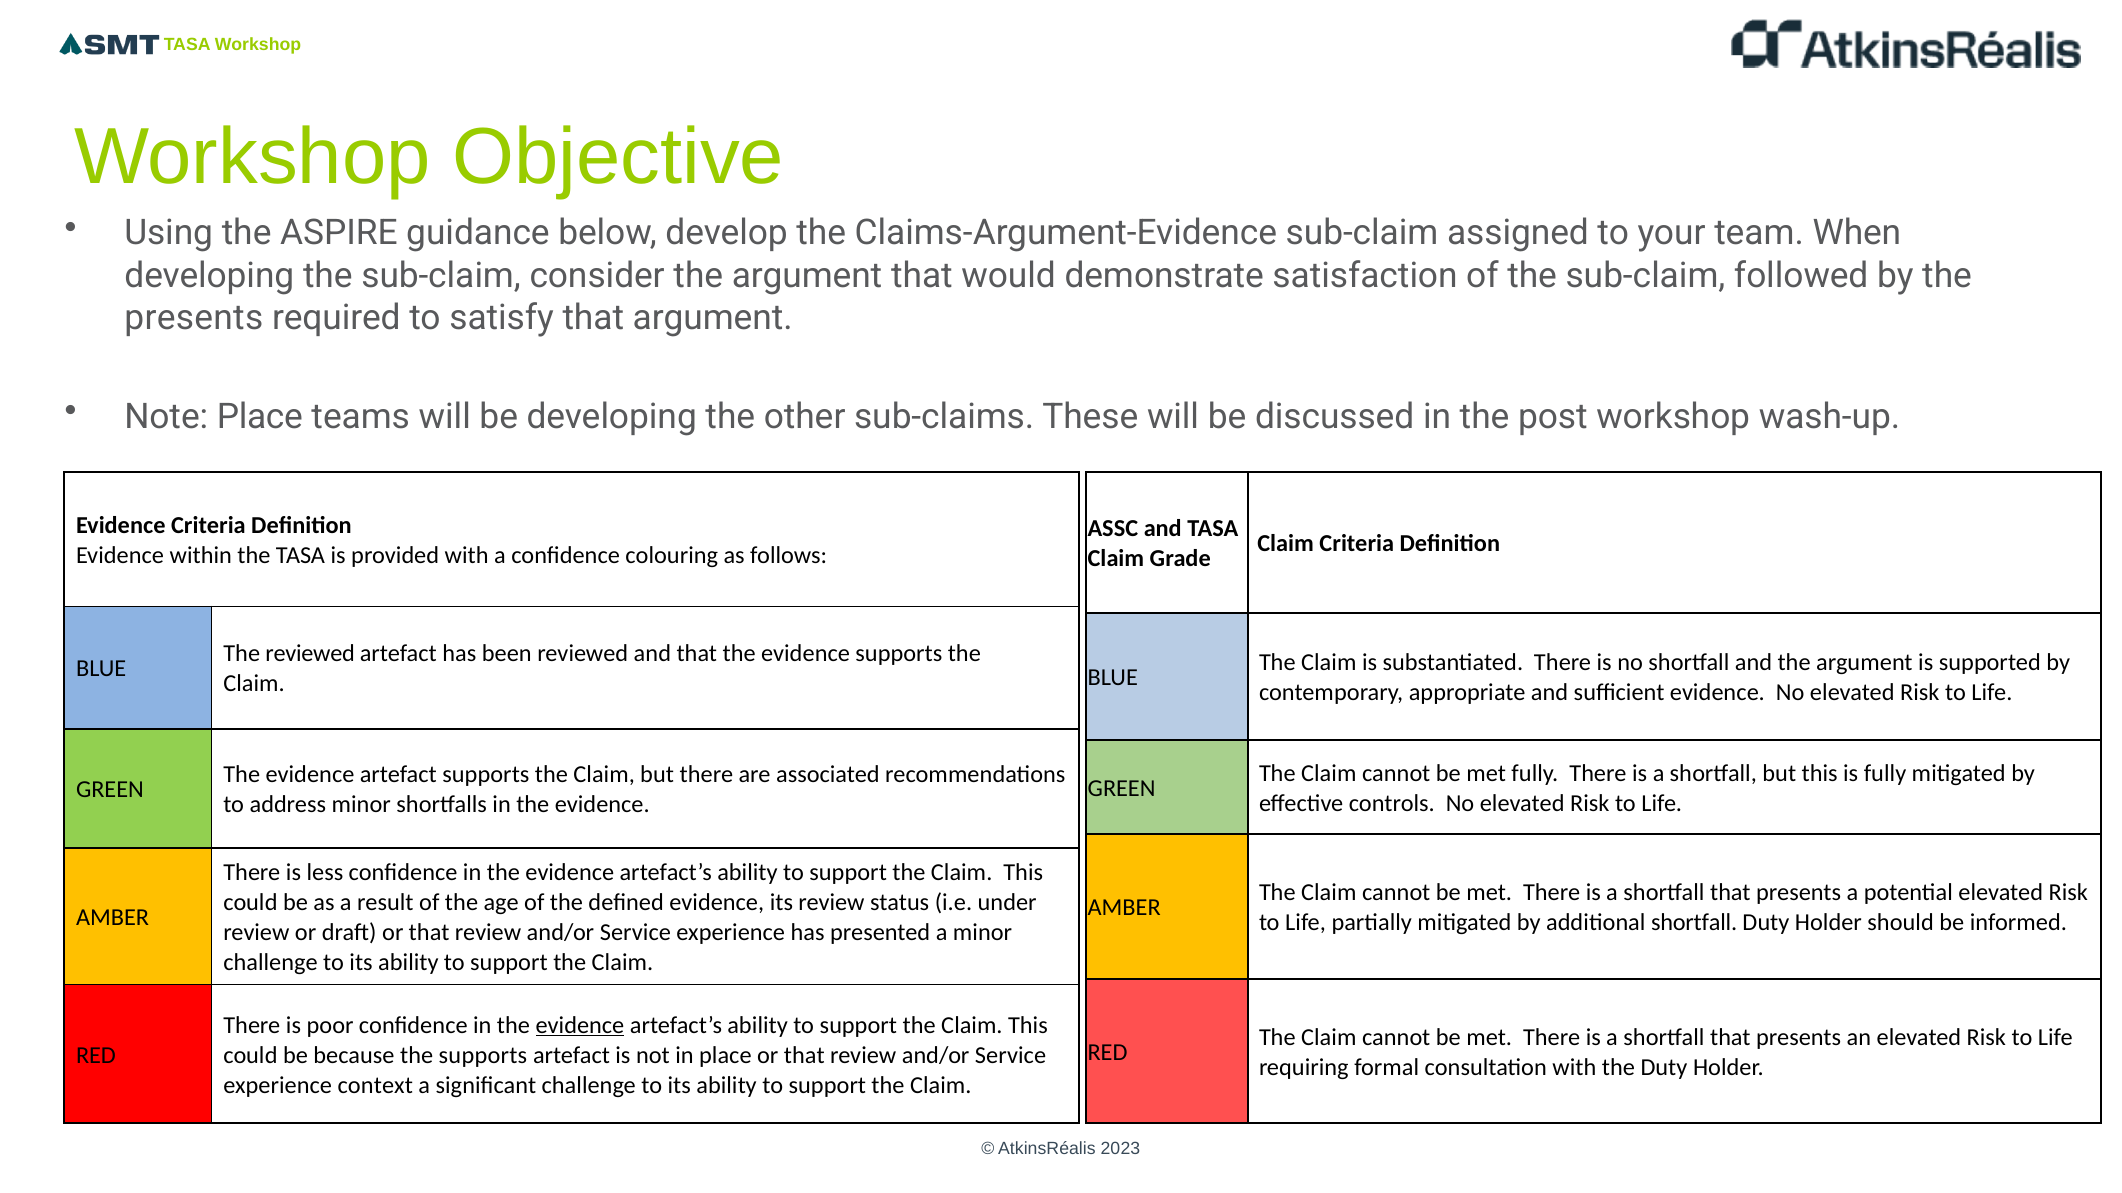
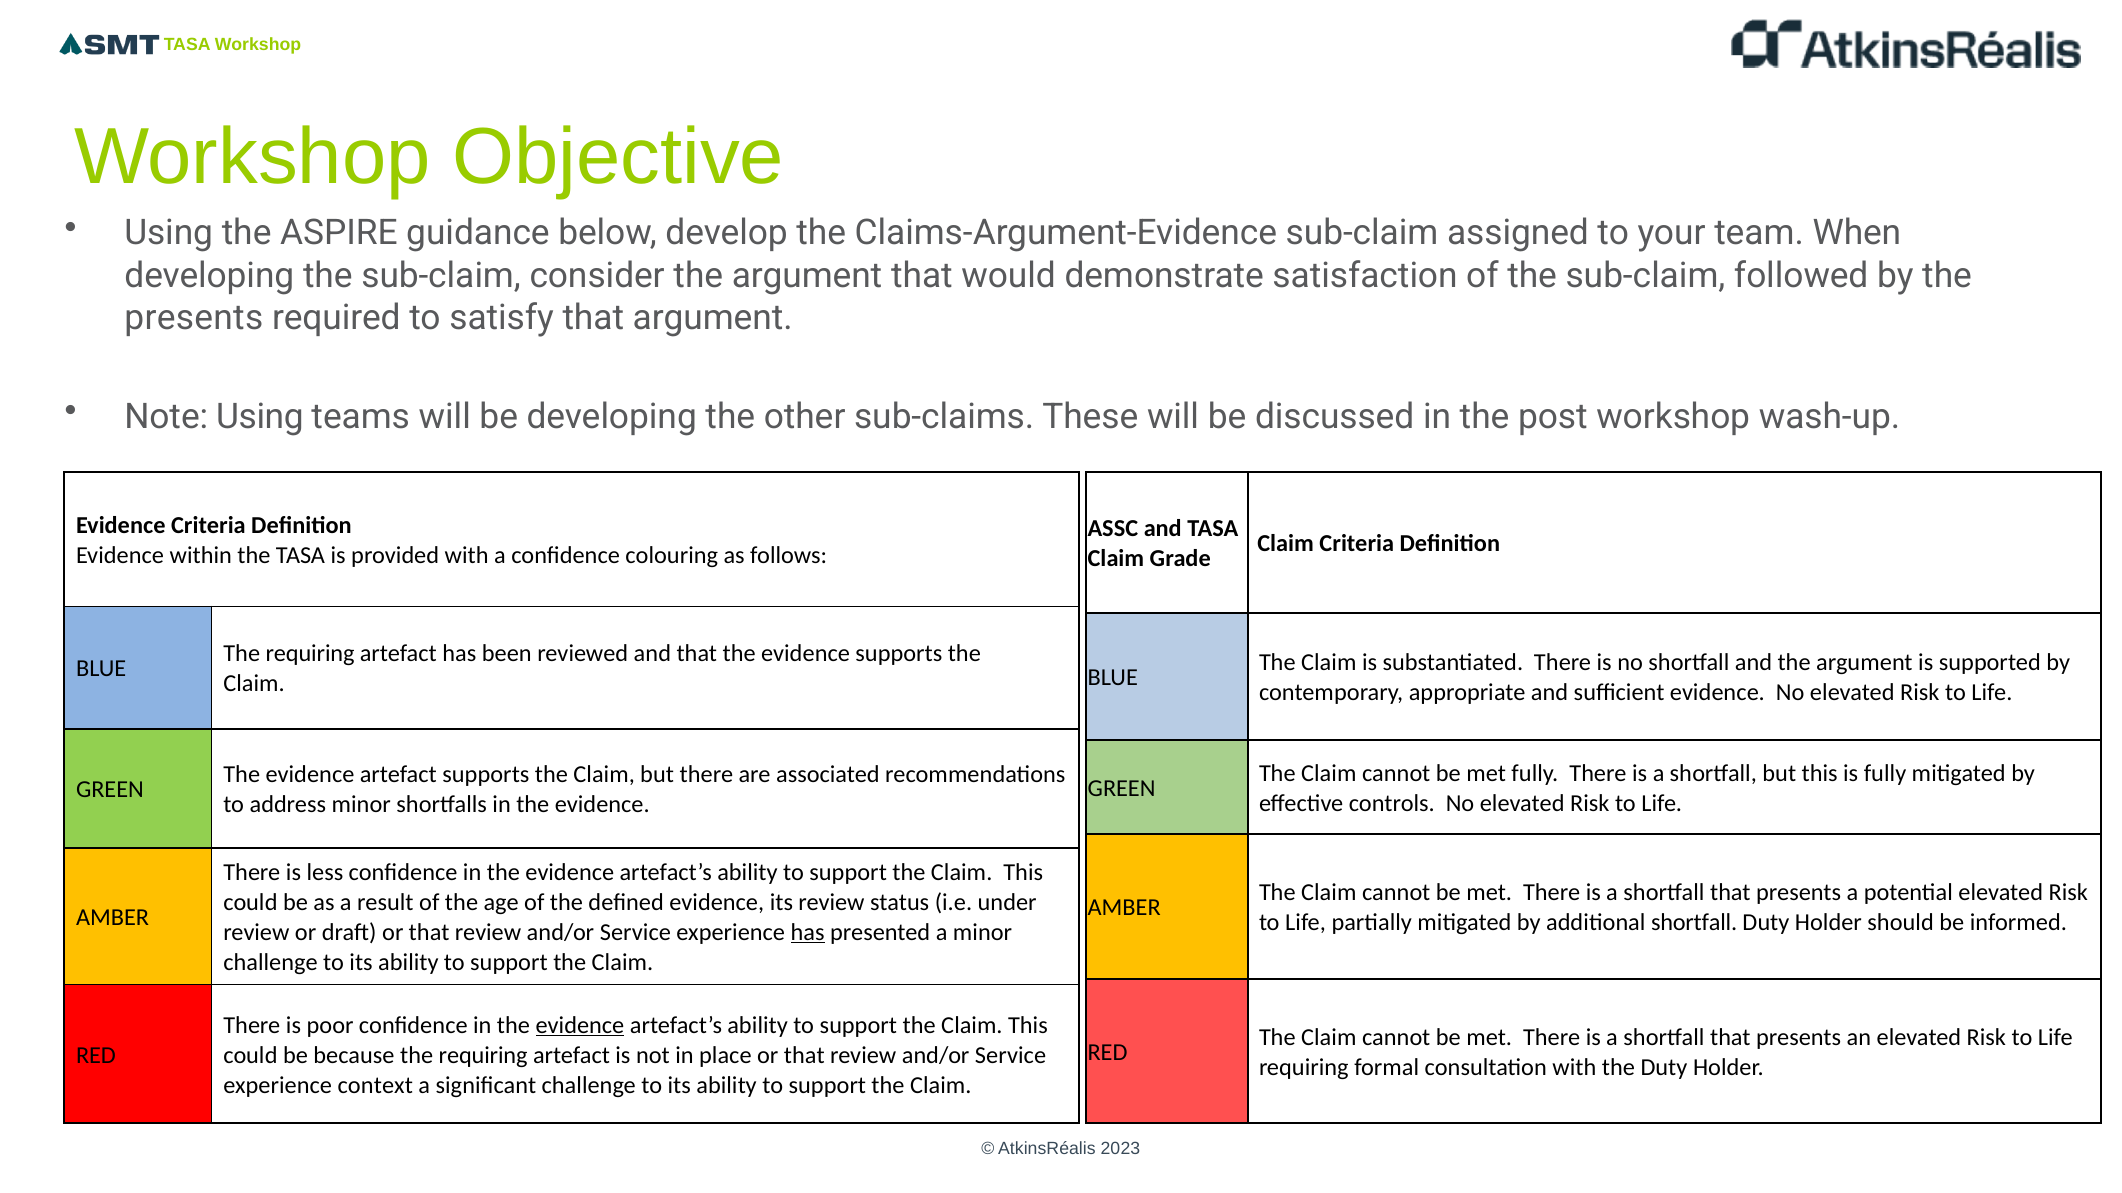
Note Place: Place -> Using
reviewed at (310, 654): reviewed -> requiring
has at (808, 933) underline: none -> present
because the supports: supports -> requiring
